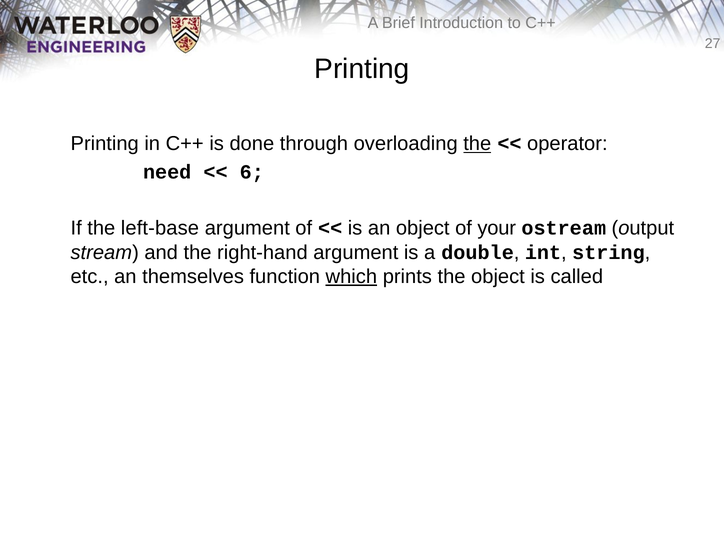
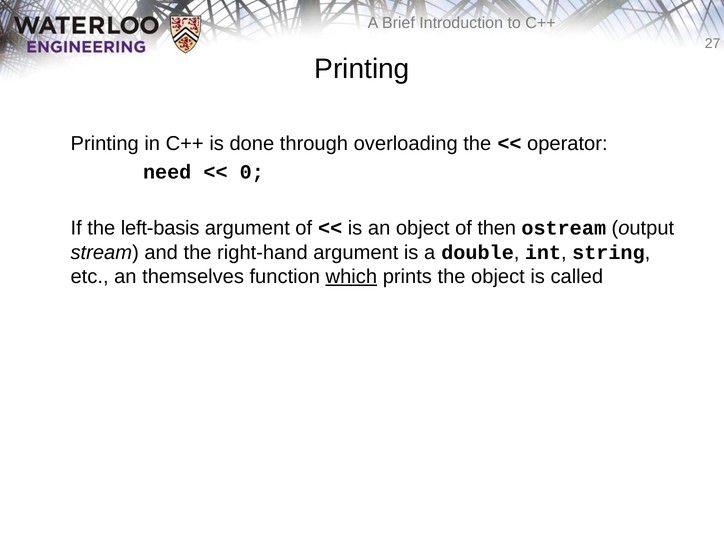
the at (477, 144) underline: present -> none
6: 6 -> 0
left-base: left-base -> left-basis
your: your -> then
